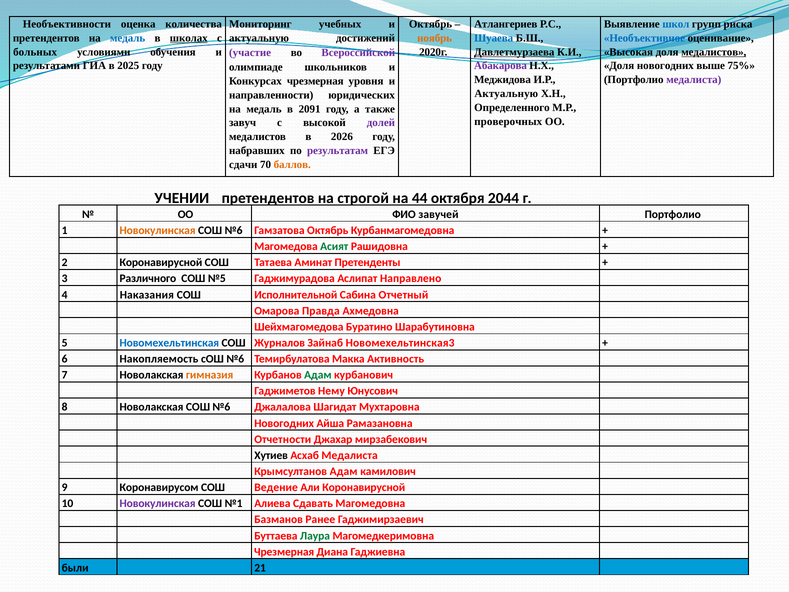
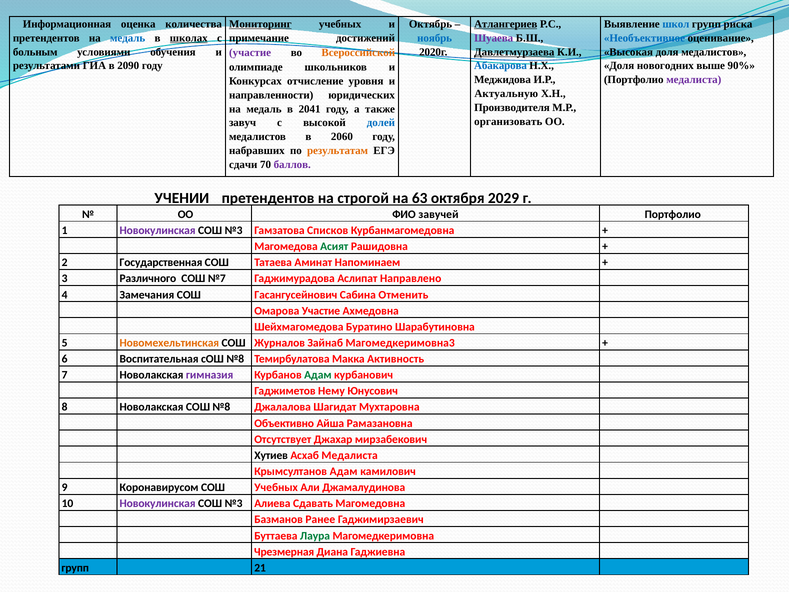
Необъективности: Необъективности -> Информационная
Мониторинг underline: none -> present
Атлангериев underline: none -> present
актуальную at (259, 38): актуальную -> примечание
ноябрь colour: orange -> blue
Шуаева colour: blue -> purple
больных: больных -> больным
медалистов at (714, 52) underline: present -> none
Всероссийской colour: purple -> orange
2025: 2025 -> 2090
Абакарова colour: purple -> blue
75%: 75% -> 90%
Конкурсах чрезмерная: чрезмерная -> отчисление
Определенного: Определенного -> Производителя
2091: 2091 -> 2041
проверочных: проверочных -> организовать
долей colour: purple -> blue
2026: 2026 -> 2060
результатам colour: purple -> orange
баллов colour: orange -> purple
44: 44 -> 63
2044: 2044 -> 2029
Новокулинская at (158, 230) colour: orange -> purple
№6 at (234, 230): №6 -> №3
Гамзатова Октябрь: Октябрь -> Списков
2 Коронавирусной: Коронавирусной -> Государственная
Претенденты: Претенденты -> Напоминаем
№5: №5 -> №7
Наказания: Наказания -> Замечания
Исполнительной: Исполнительной -> Гасангусейнович
Отчетный: Отчетный -> Отменить
Омарова Правда: Правда -> Участие
Новомехельтинская colour: blue -> orange
Новомехельтинская3: Новомехельтинская3 -> Магомедкеримовна3
Накопляемость: Накопляемость -> Воспитательная
№6 at (235, 359): №6 -> №8
гимназия colour: orange -> purple
Новолакская СОШ №6: №6 -> №8
Новогодних at (284, 423): Новогодних -> Объективно
Отчетности: Отчетности -> Отсутствует
СОШ Ведение: Ведение -> Учебных
Али Коронавирусной: Коронавирусной -> Джамалудинова
№1 at (234, 503): №1 -> №3
были at (75, 568): были -> групп
